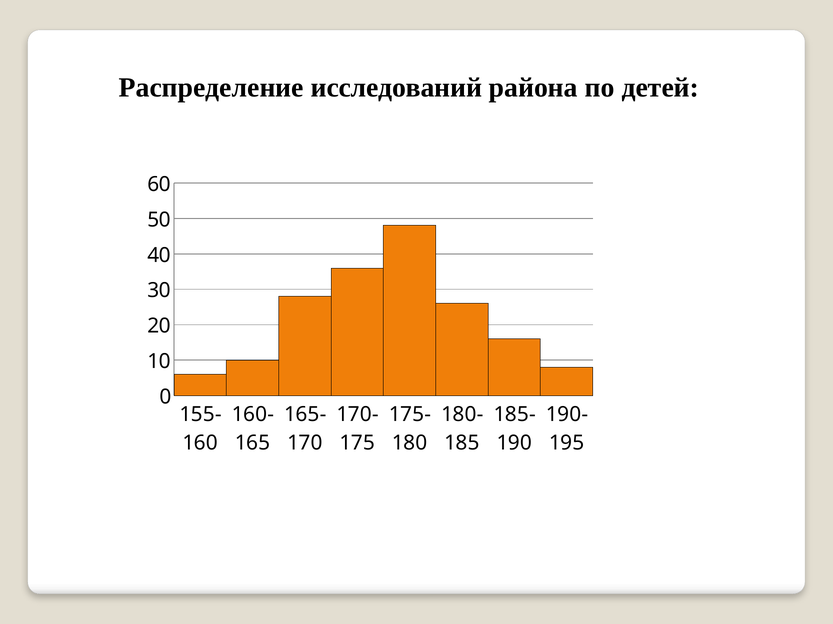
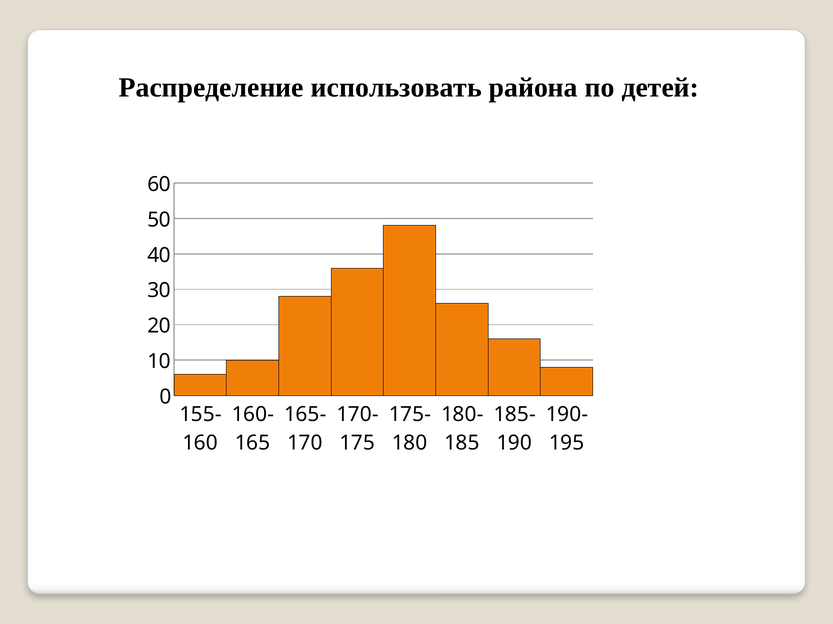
исследований: исследований -> использовать
